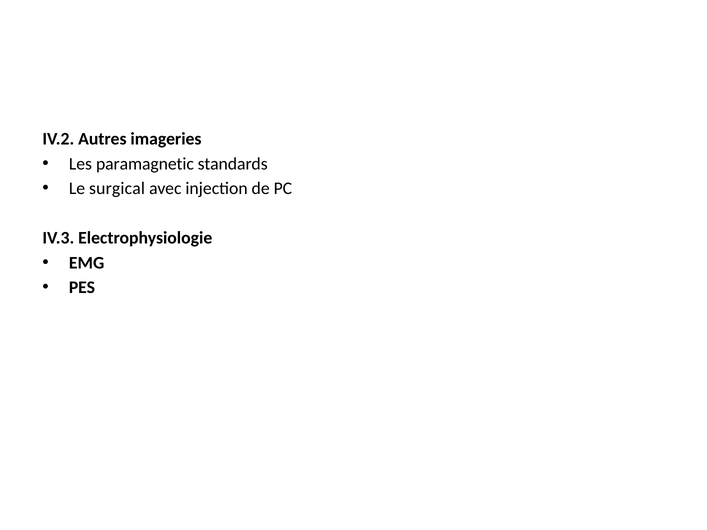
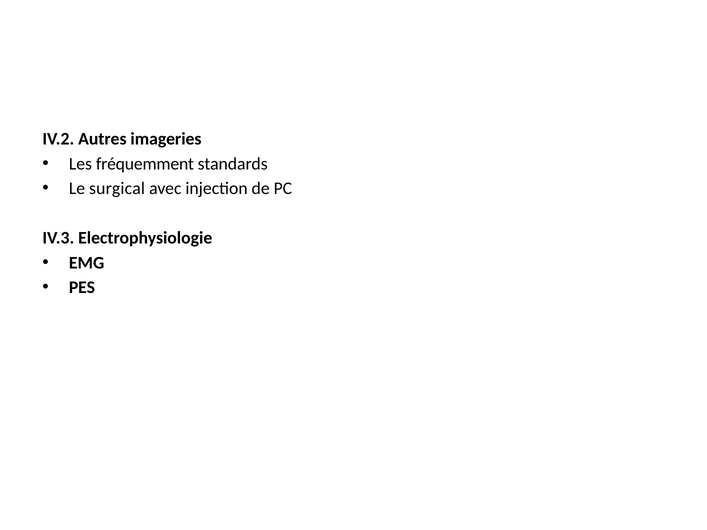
paramagnetic: paramagnetic -> fréquemment
